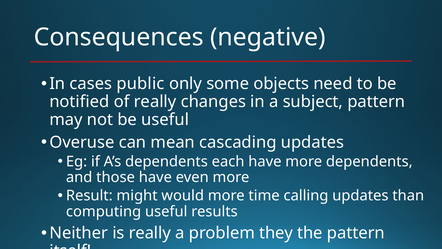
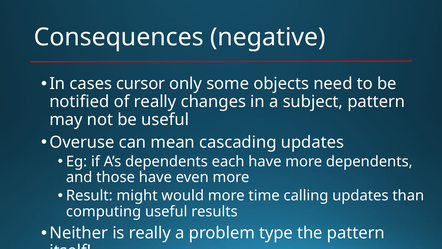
public: public -> cursor
they: they -> type
